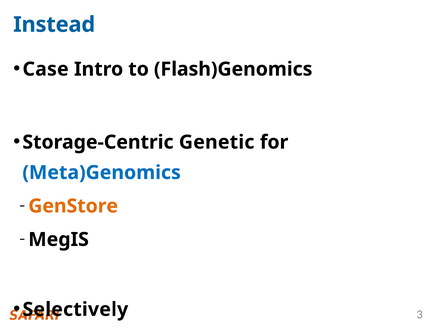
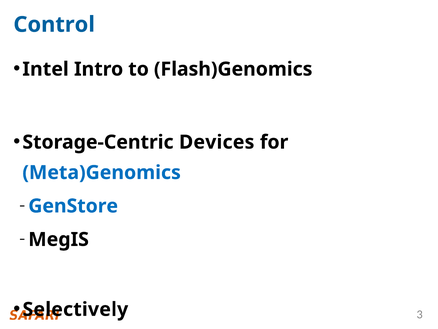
Instead: Instead -> Control
Case: Case -> Intel
Genetic: Genetic -> Devices
GenStore colour: orange -> blue
